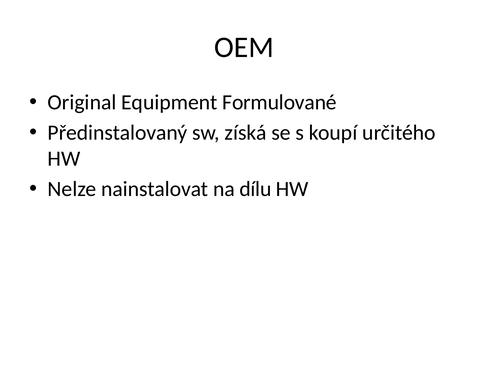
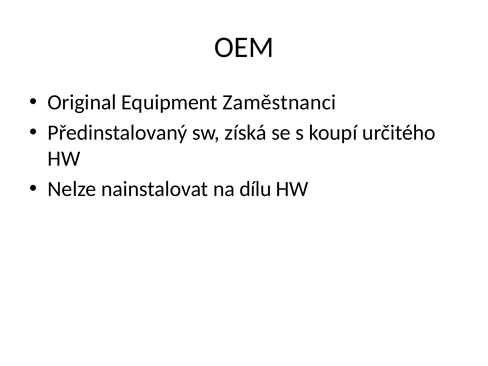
Formulované: Formulované -> Zaměstnanci
